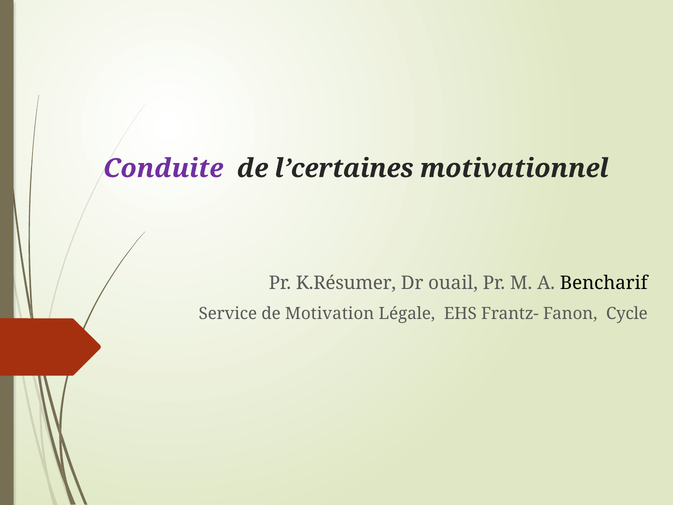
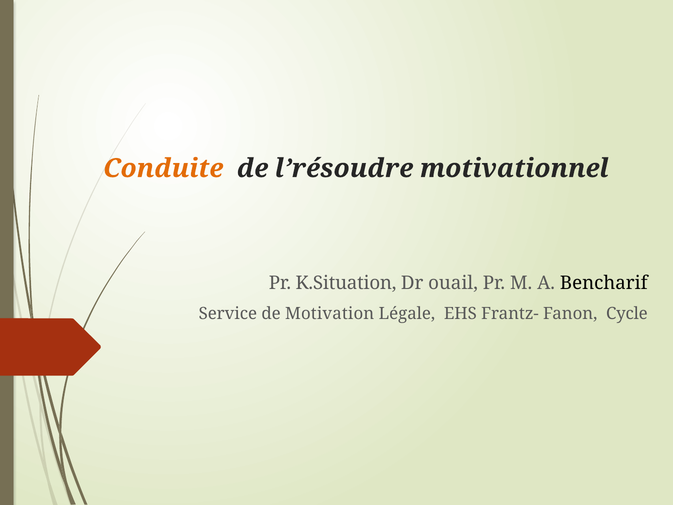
Conduite colour: purple -> orange
l’certaines: l’certaines -> l’résoudre
K.Résumer: K.Résumer -> K.Situation
